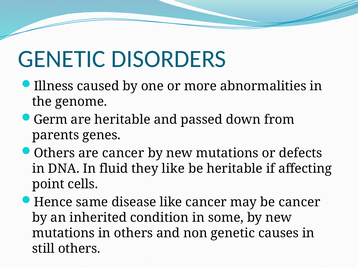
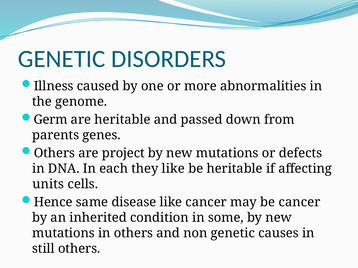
are cancer: cancer -> project
fluid: fluid -> each
point: point -> units
